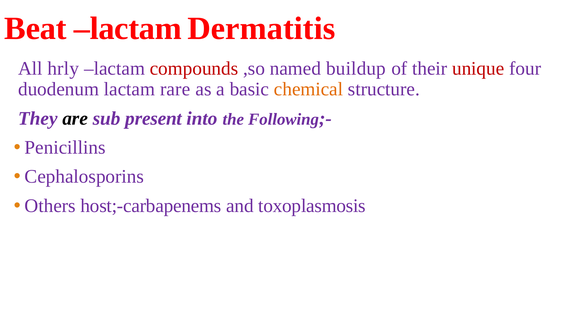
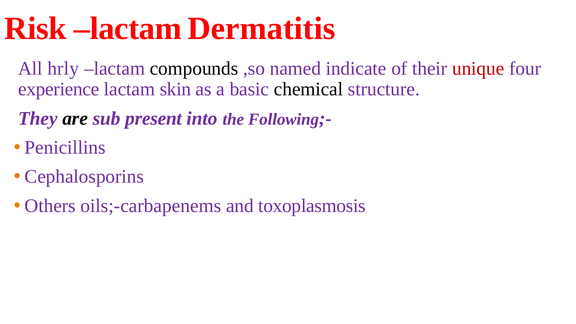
Beat: Beat -> Risk
compounds colour: red -> black
buildup: buildup -> indicate
duodenum: duodenum -> experience
rare: rare -> skin
chemical colour: orange -> black
host;-carbapenems: host;-carbapenems -> oils;-carbapenems
